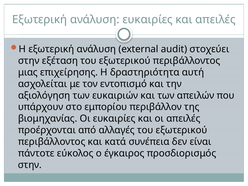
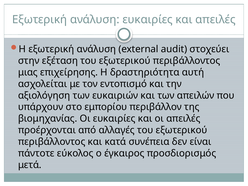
στην at (30, 165): στην -> μετά
